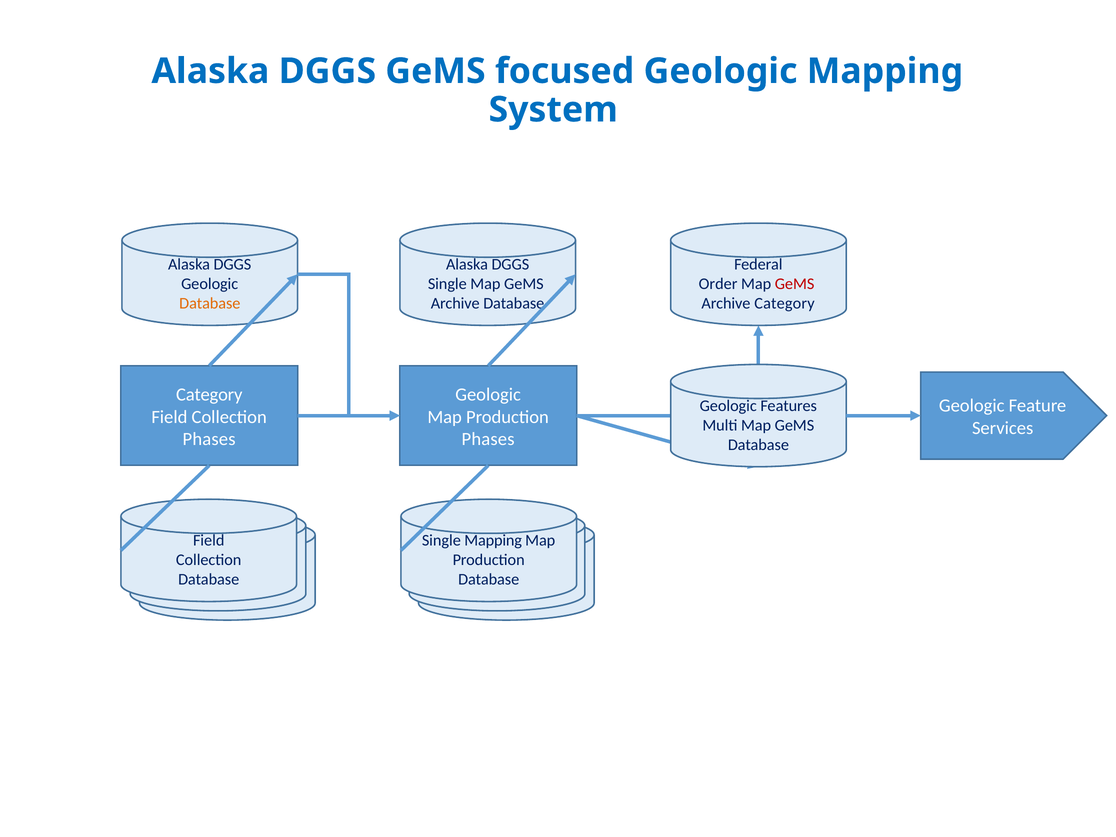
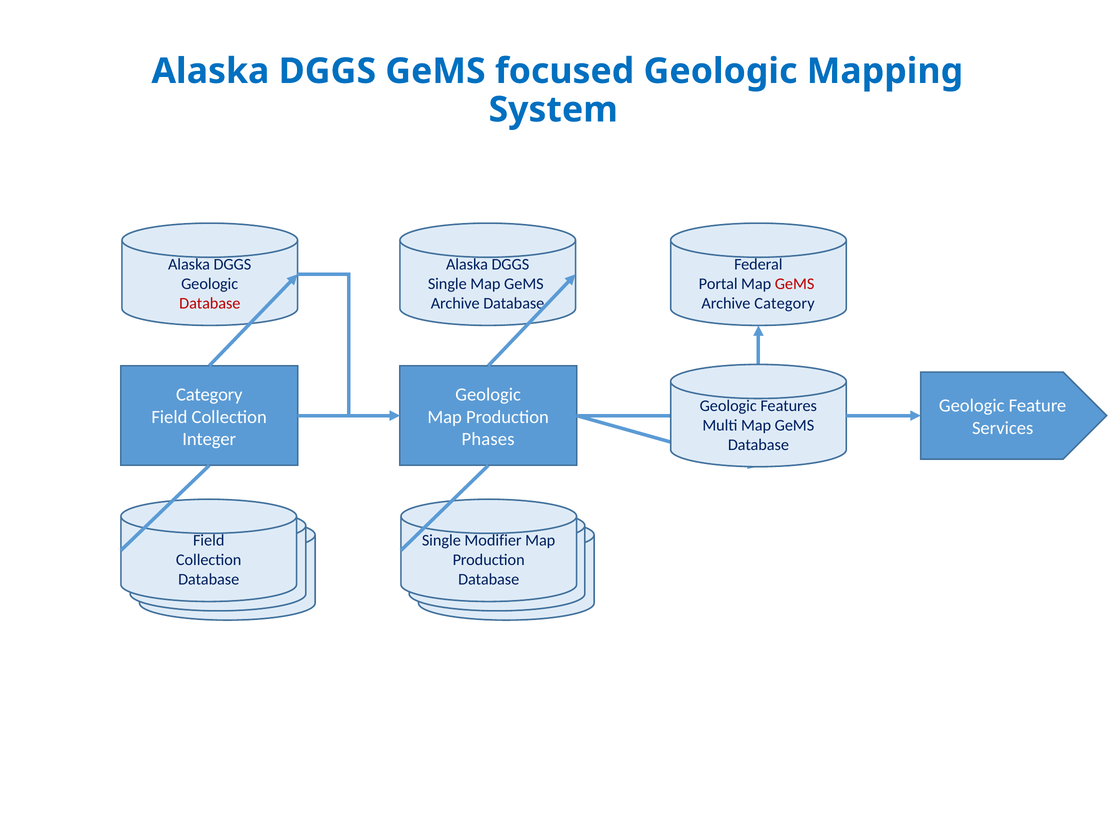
Order: Order -> Portal
Database at (210, 303) colour: orange -> red
Phases at (209, 439): Phases -> Integer
Single Mapping: Mapping -> Modifier
